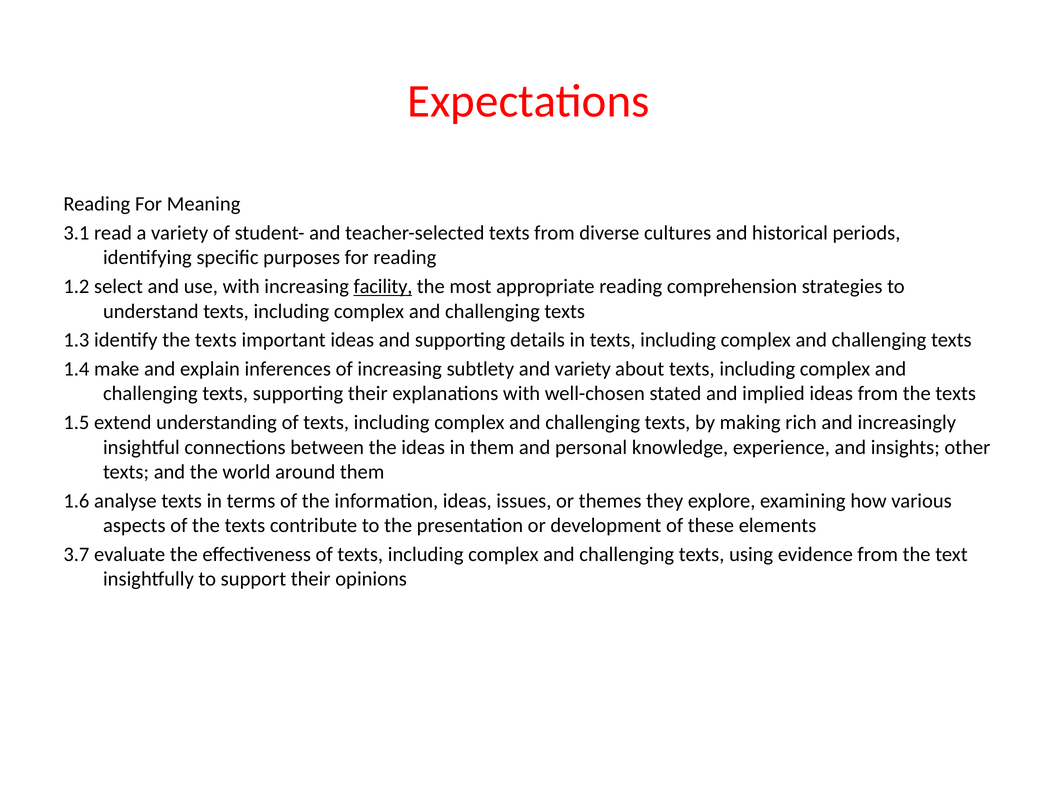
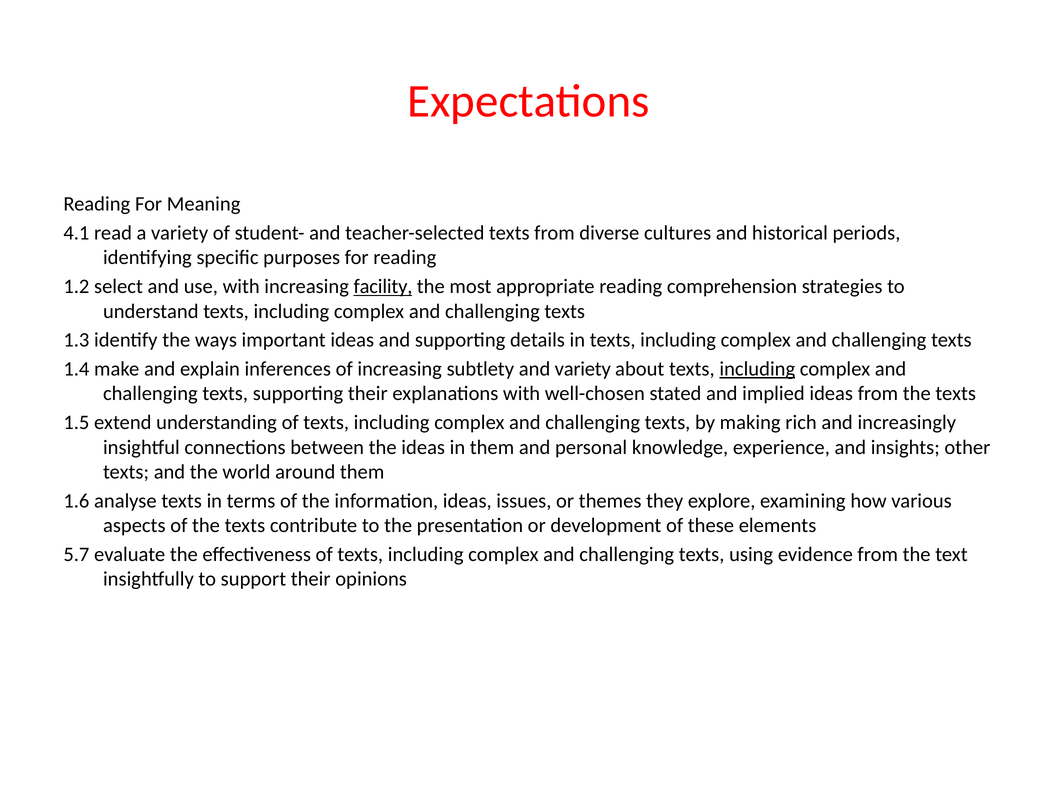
3.1: 3.1 -> 4.1
identify the texts: texts -> ways
including at (757, 369) underline: none -> present
3.7: 3.7 -> 5.7
